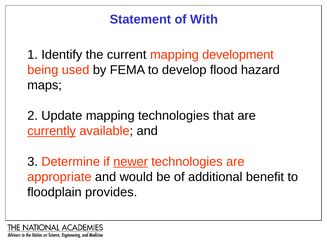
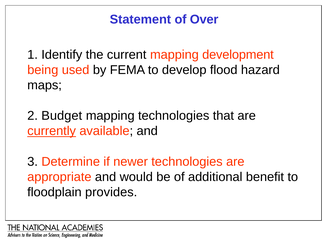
With: With -> Over
Update: Update -> Budget
newer underline: present -> none
